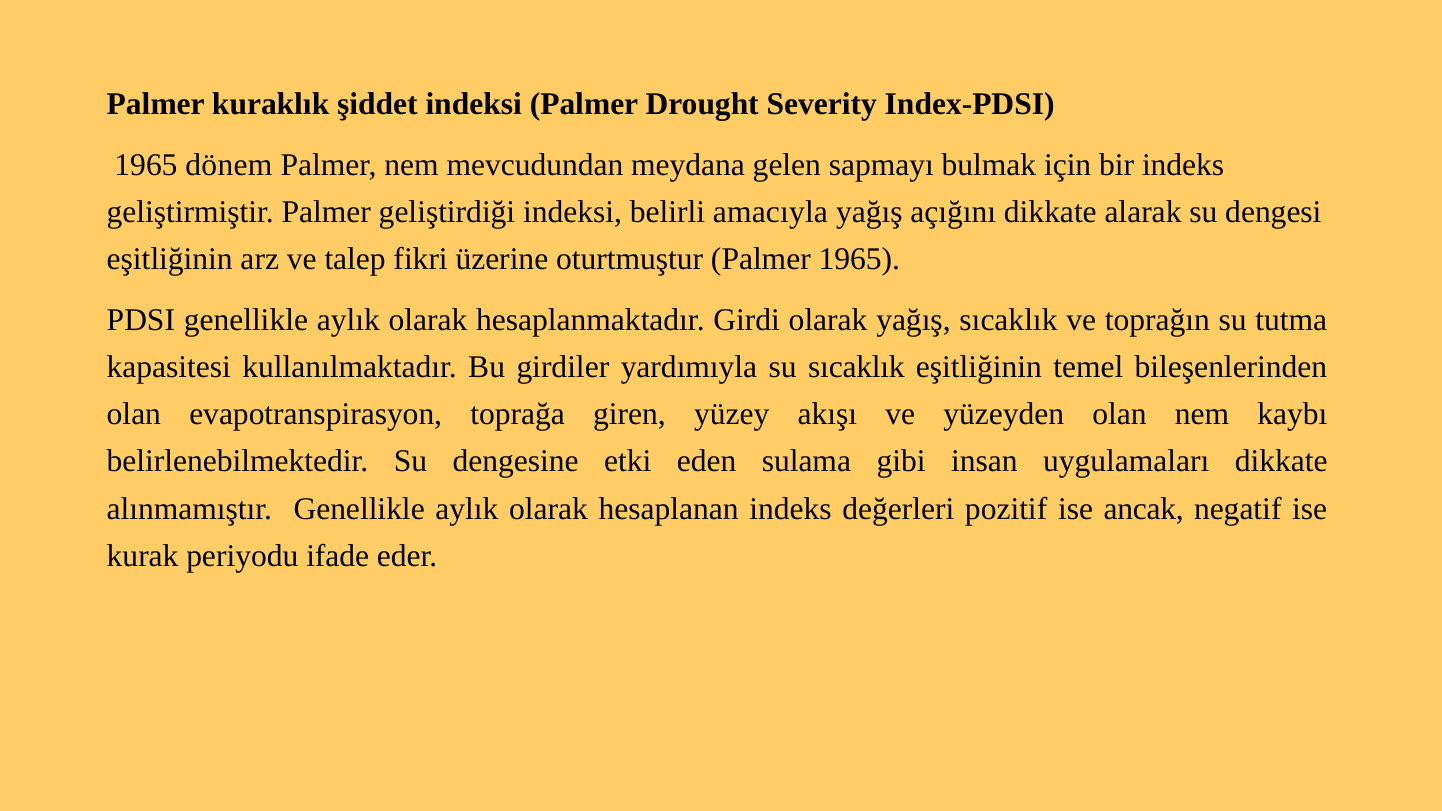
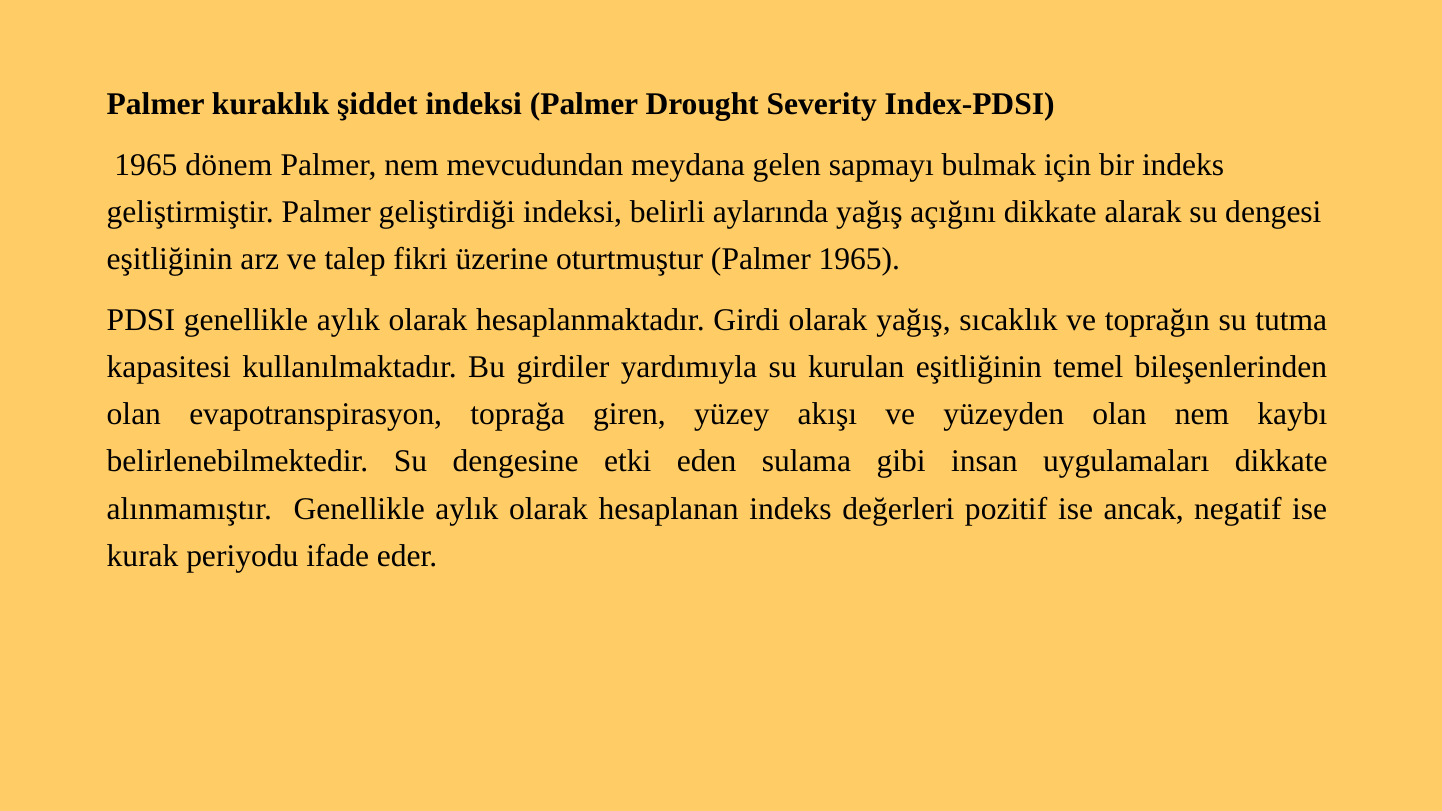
amacıyla: amacıyla -> aylarında
su sıcaklık: sıcaklık -> kurulan
